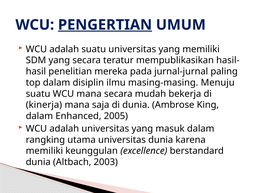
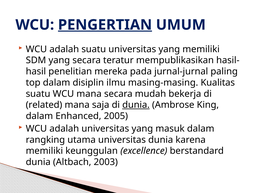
Menuju: Menuju -> Kualitas
kinerja: kinerja -> related
dunia at (136, 105) underline: none -> present
